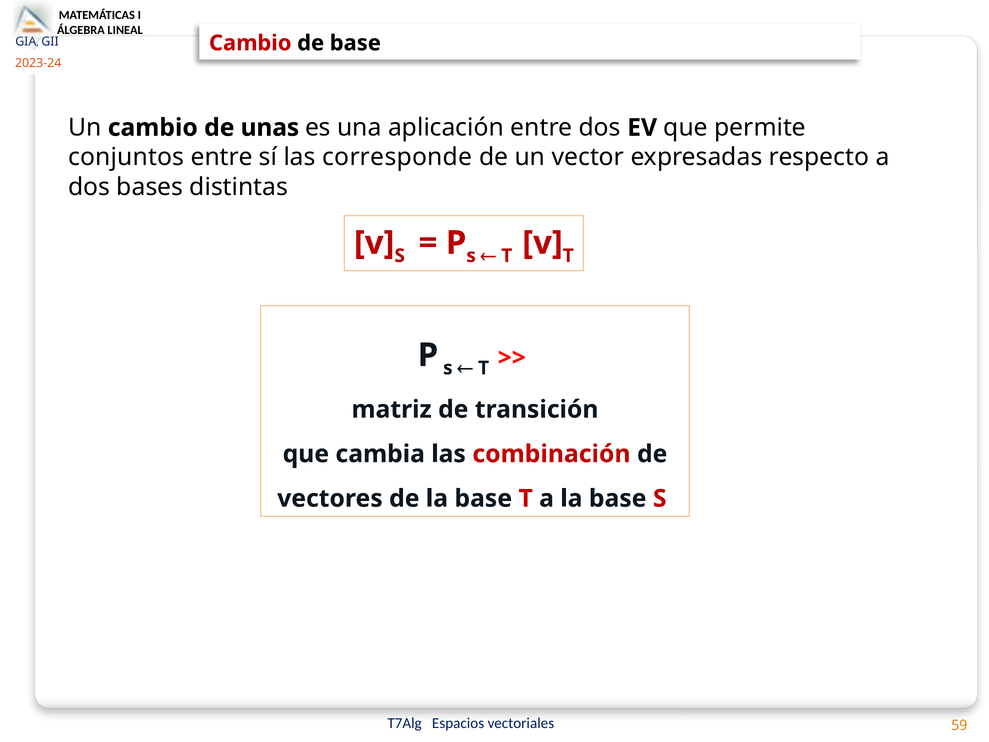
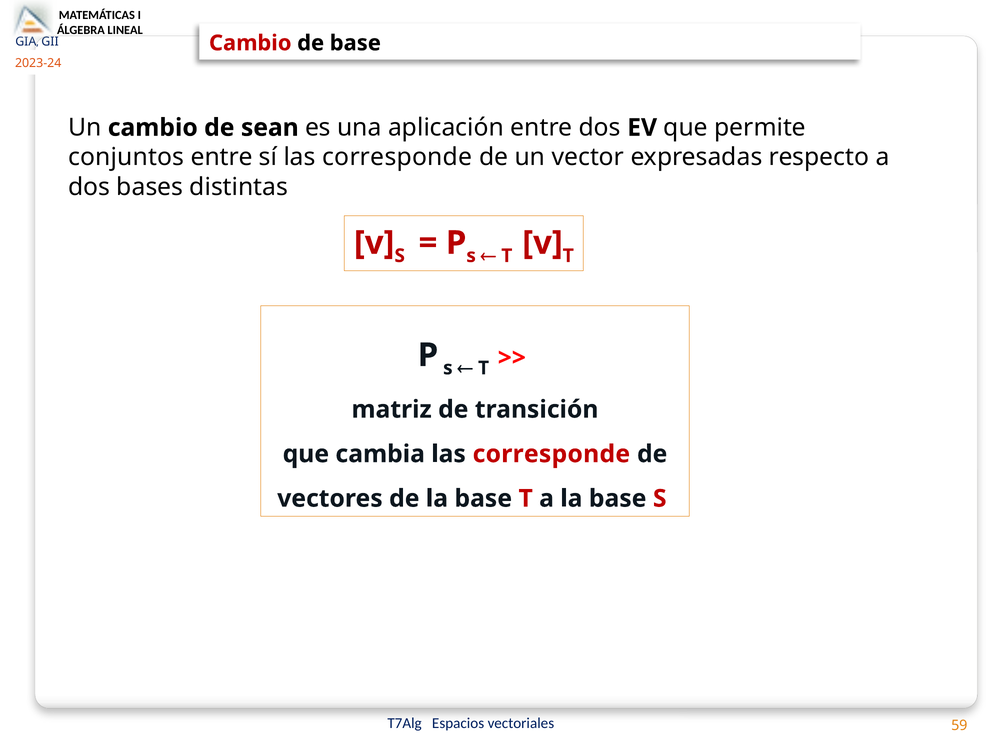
unas: unas -> sean
cambia las combinación: combinación -> corresponde
